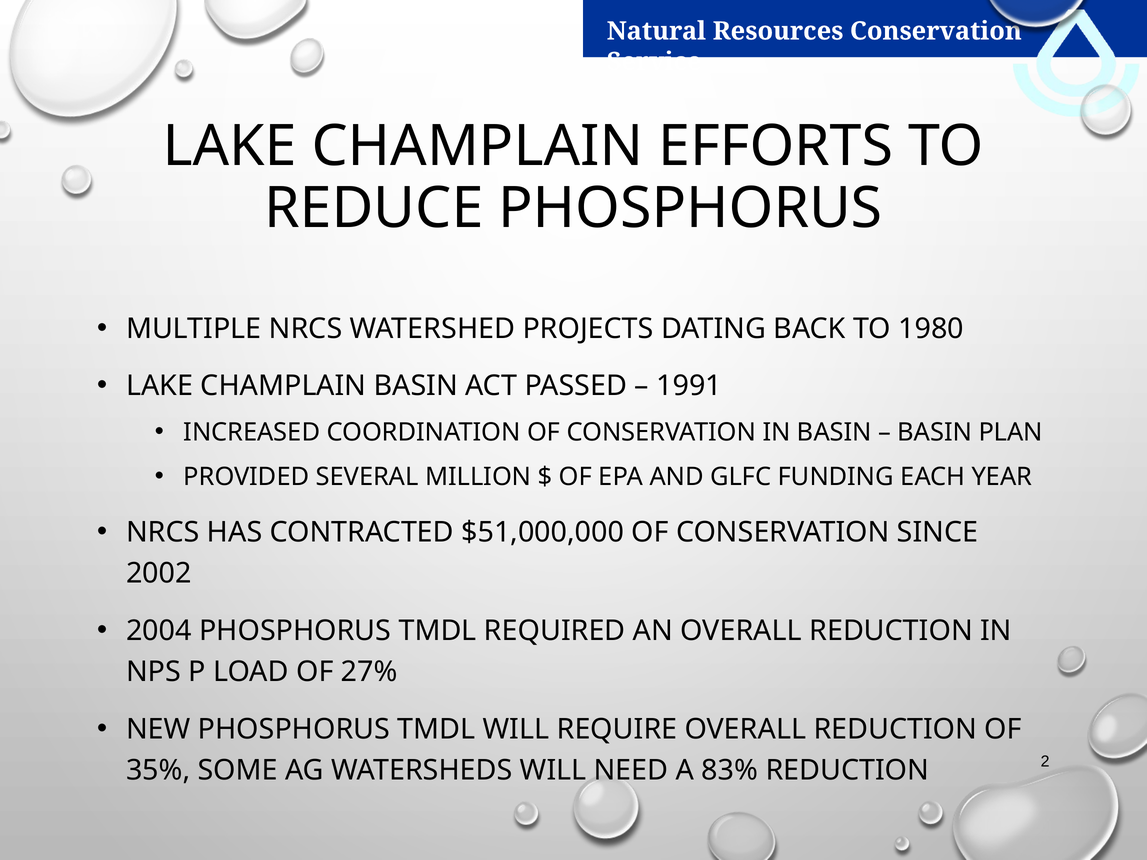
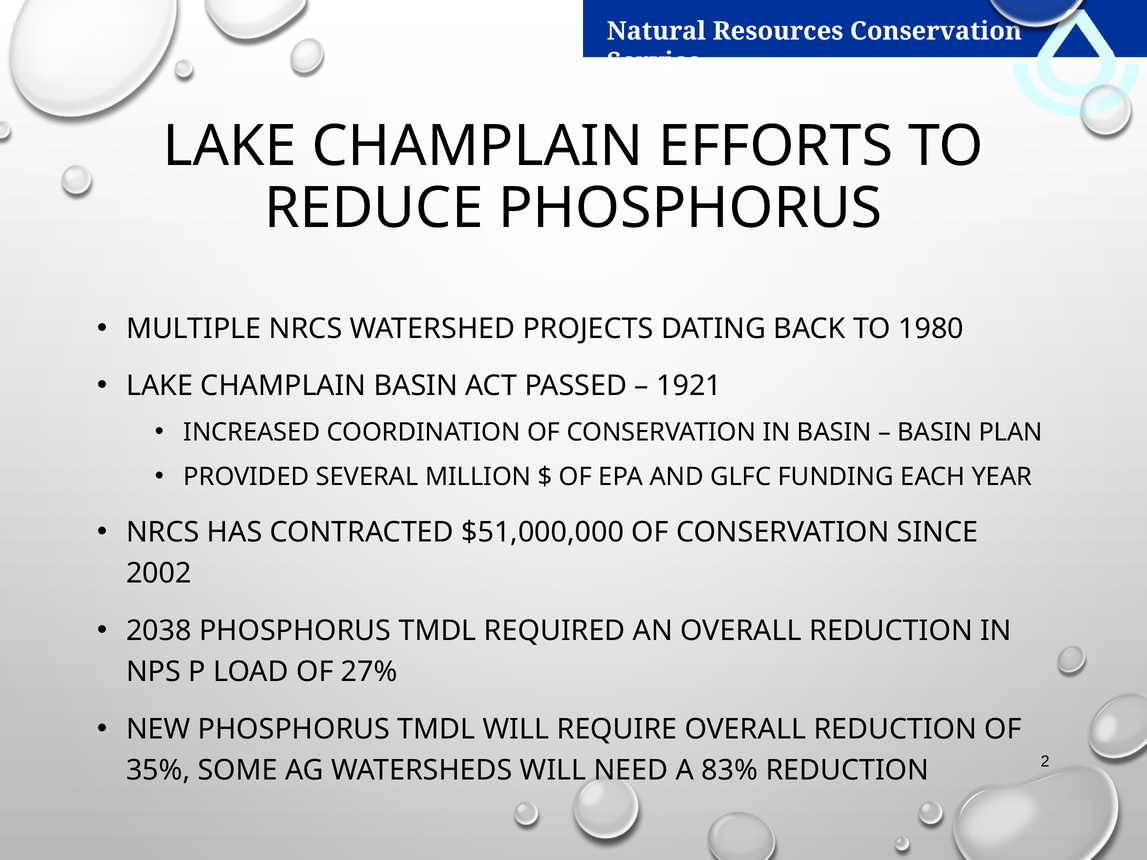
1991: 1991 -> 1921
2004: 2004 -> 2038
